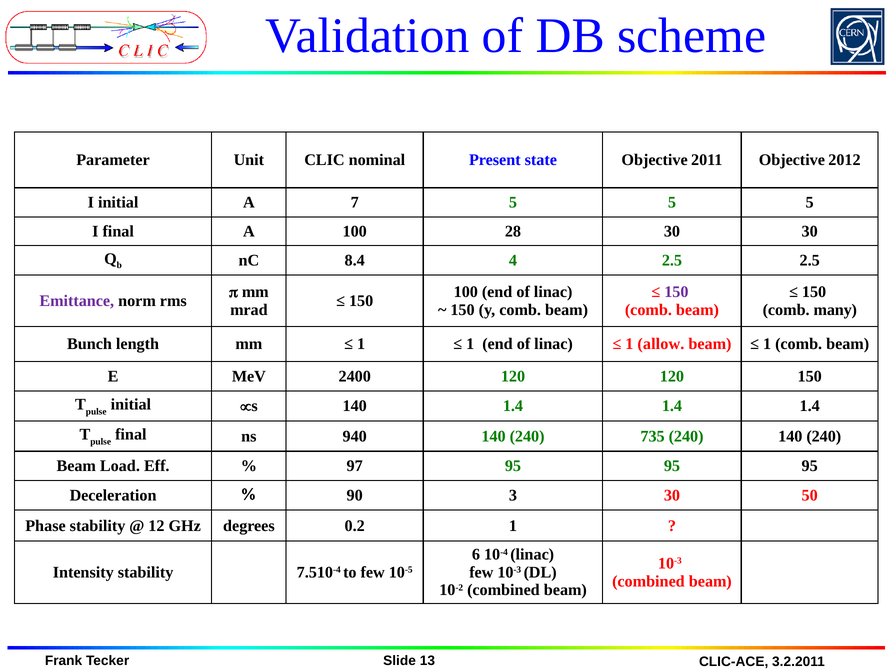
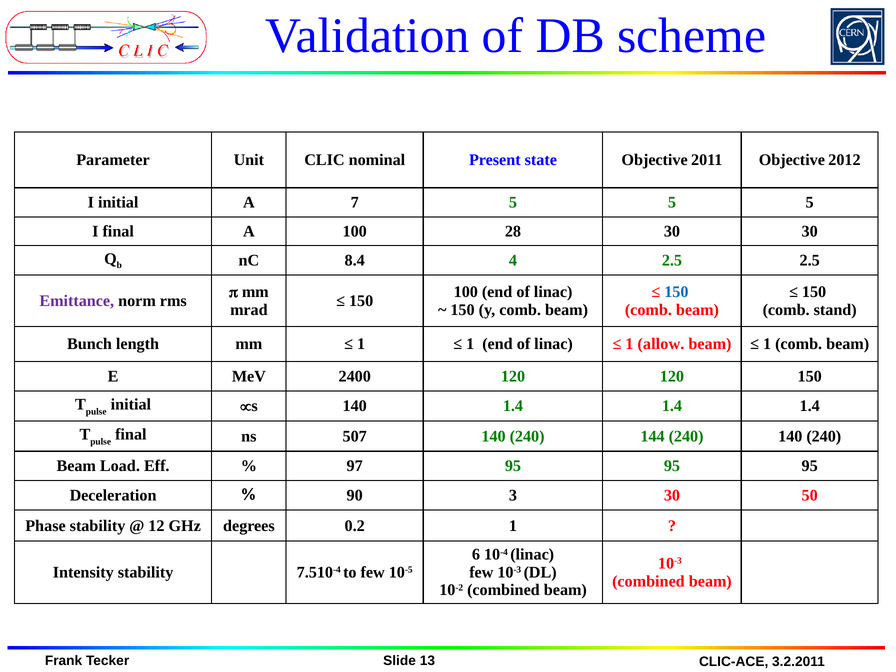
150 at (676, 292) colour: purple -> blue
many: many -> stand
940: 940 -> 507
735: 735 -> 144
